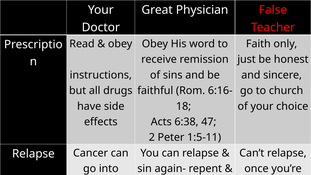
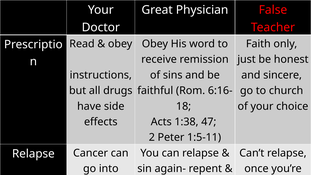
6:38: 6:38 -> 1:38
